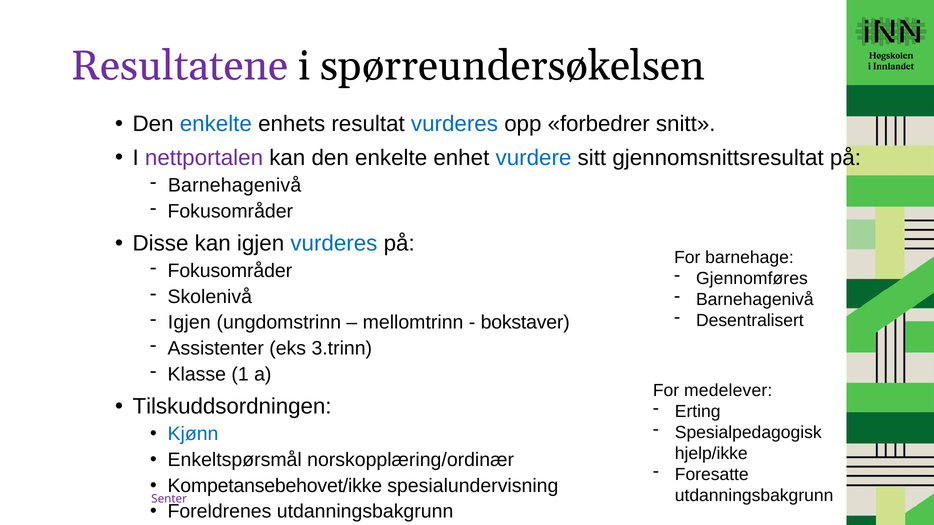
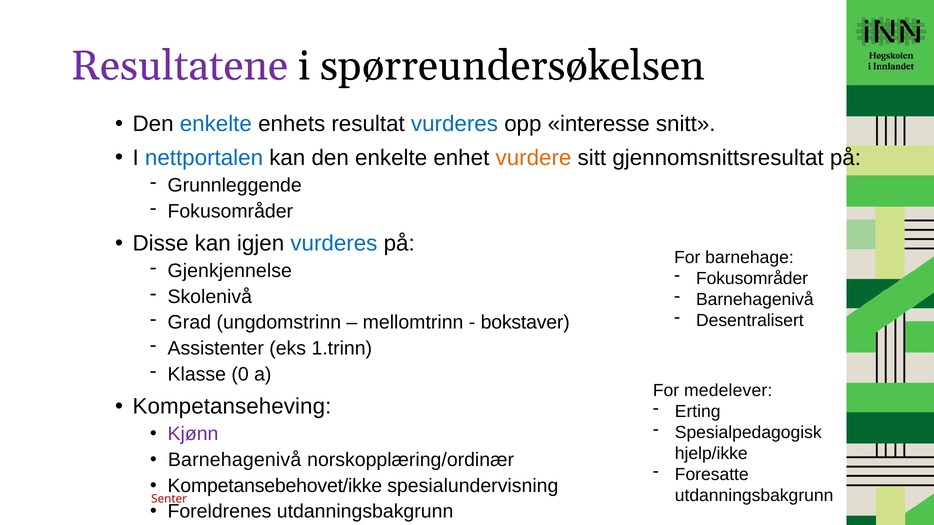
forbedrer: forbedrer -> interesse
nettportalen colour: purple -> blue
vurdere colour: blue -> orange
Barnehagenivå at (235, 185): Barnehagenivå -> Grunnleggende
Fokusområder at (230, 271): Fokusområder -> Gjenkjennelse
Gjennomføres at (752, 279): Gjennomføres -> Fokusområder
Igjen at (189, 323): Igjen -> Grad
3.trinn: 3.trinn -> 1.trinn
1: 1 -> 0
Tilskuddsordningen: Tilskuddsordningen -> Kompetanseheving
Kjønn colour: blue -> purple
Enkeltspørsmål at (235, 460): Enkeltspørsmål -> Barnehagenivå
Senter colour: purple -> red
